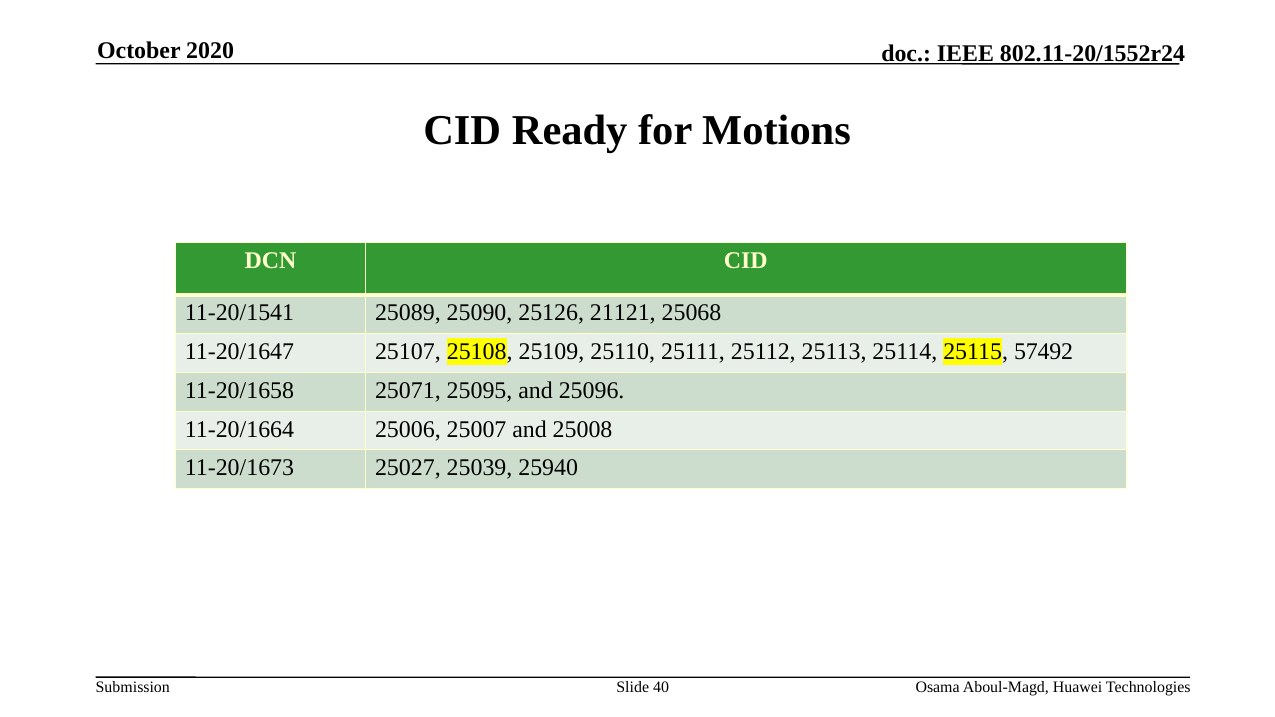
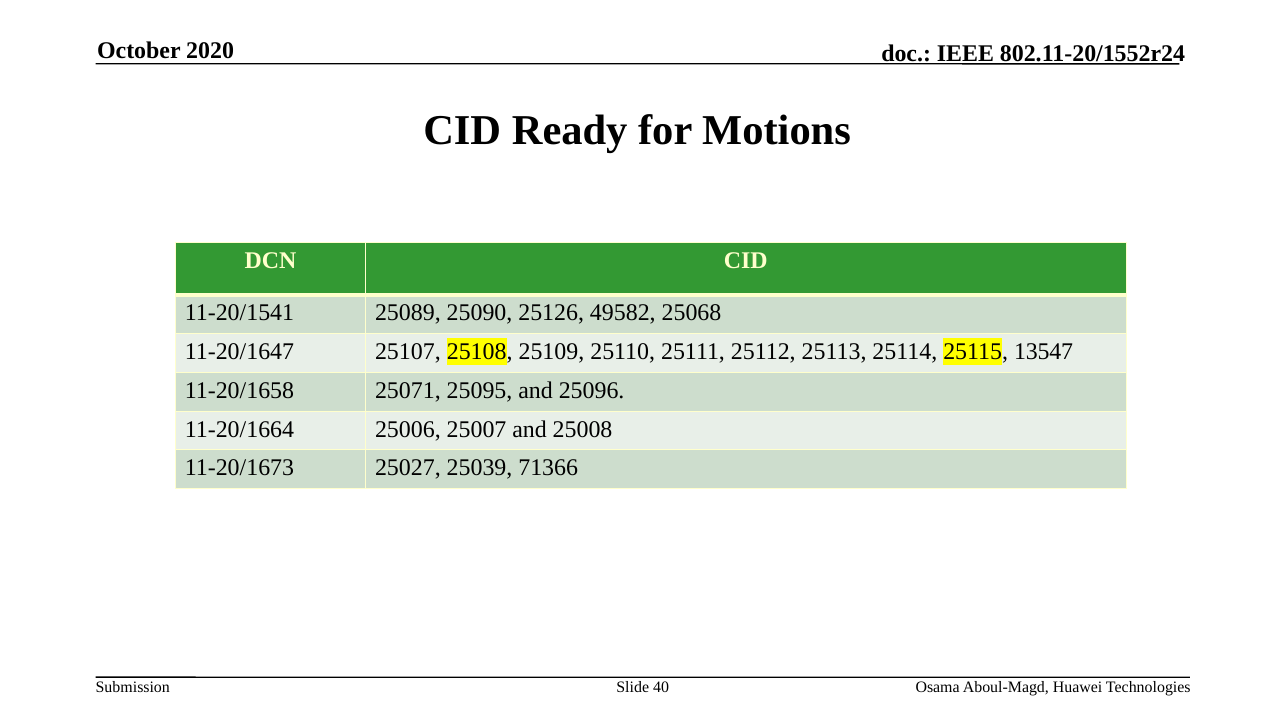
21121: 21121 -> 49582
57492: 57492 -> 13547
25940: 25940 -> 71366
